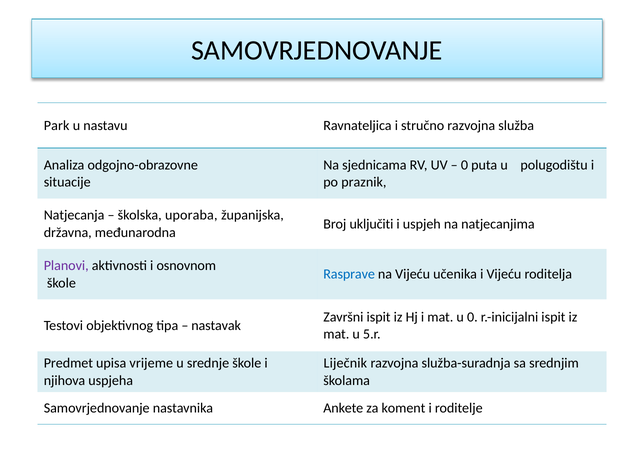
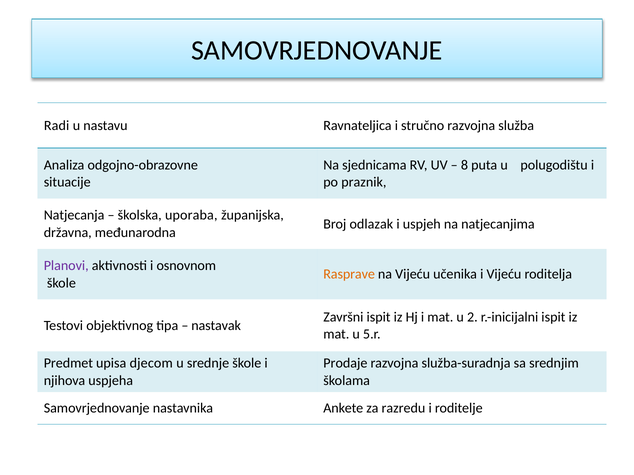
Park: Park -> Radi
0 at (464, 165): 0 -> 8
uključiti: uključiti -> odlazak
Rasprave colour: blue -> orange
u 0: 0 -> 2
vrijeme: vrijeme -> djecom
Liječnik: Liječnik -> Prodaje
koment: koment -> razredu
